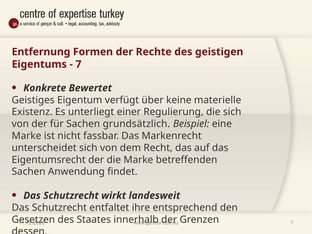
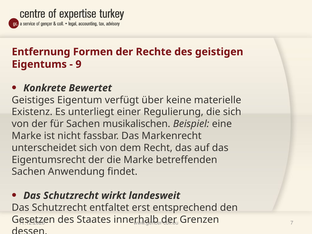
7 at (78, 64): 7 -> 9
grundsätzlich: grundsätzlich -> musikalischen
ihre: ihre -> erst
